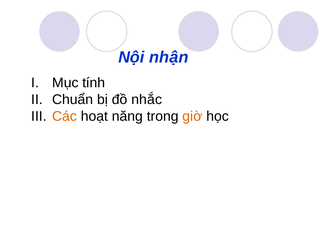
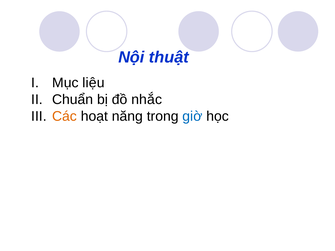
nhận: nhận -> thuật
tính: tính -> liệu
giờ colour: orange -> blue
